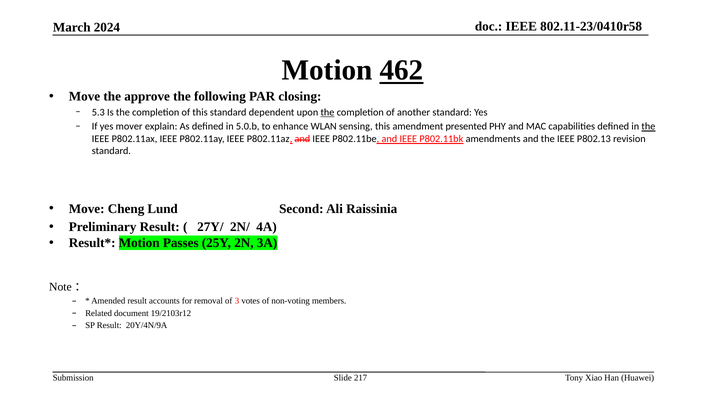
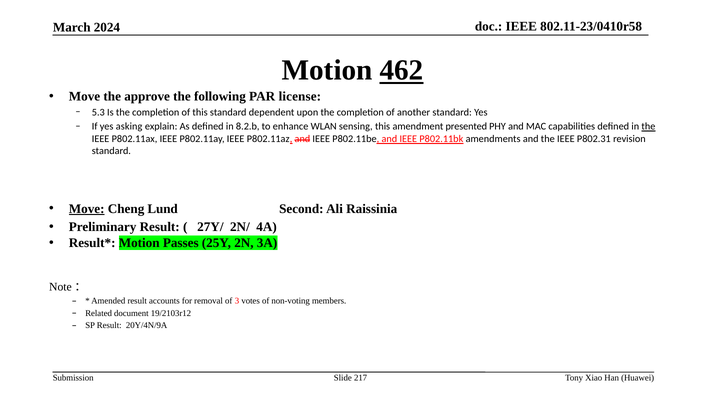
closing: closing -> license
the at (328, 112) underline: present -> none
mover: mover -> asking
5.0.b: 5.0.b -> 8.2.b
P802.13: P802.13 -> P802.31
Move at (87, 209) underline: none -> present
